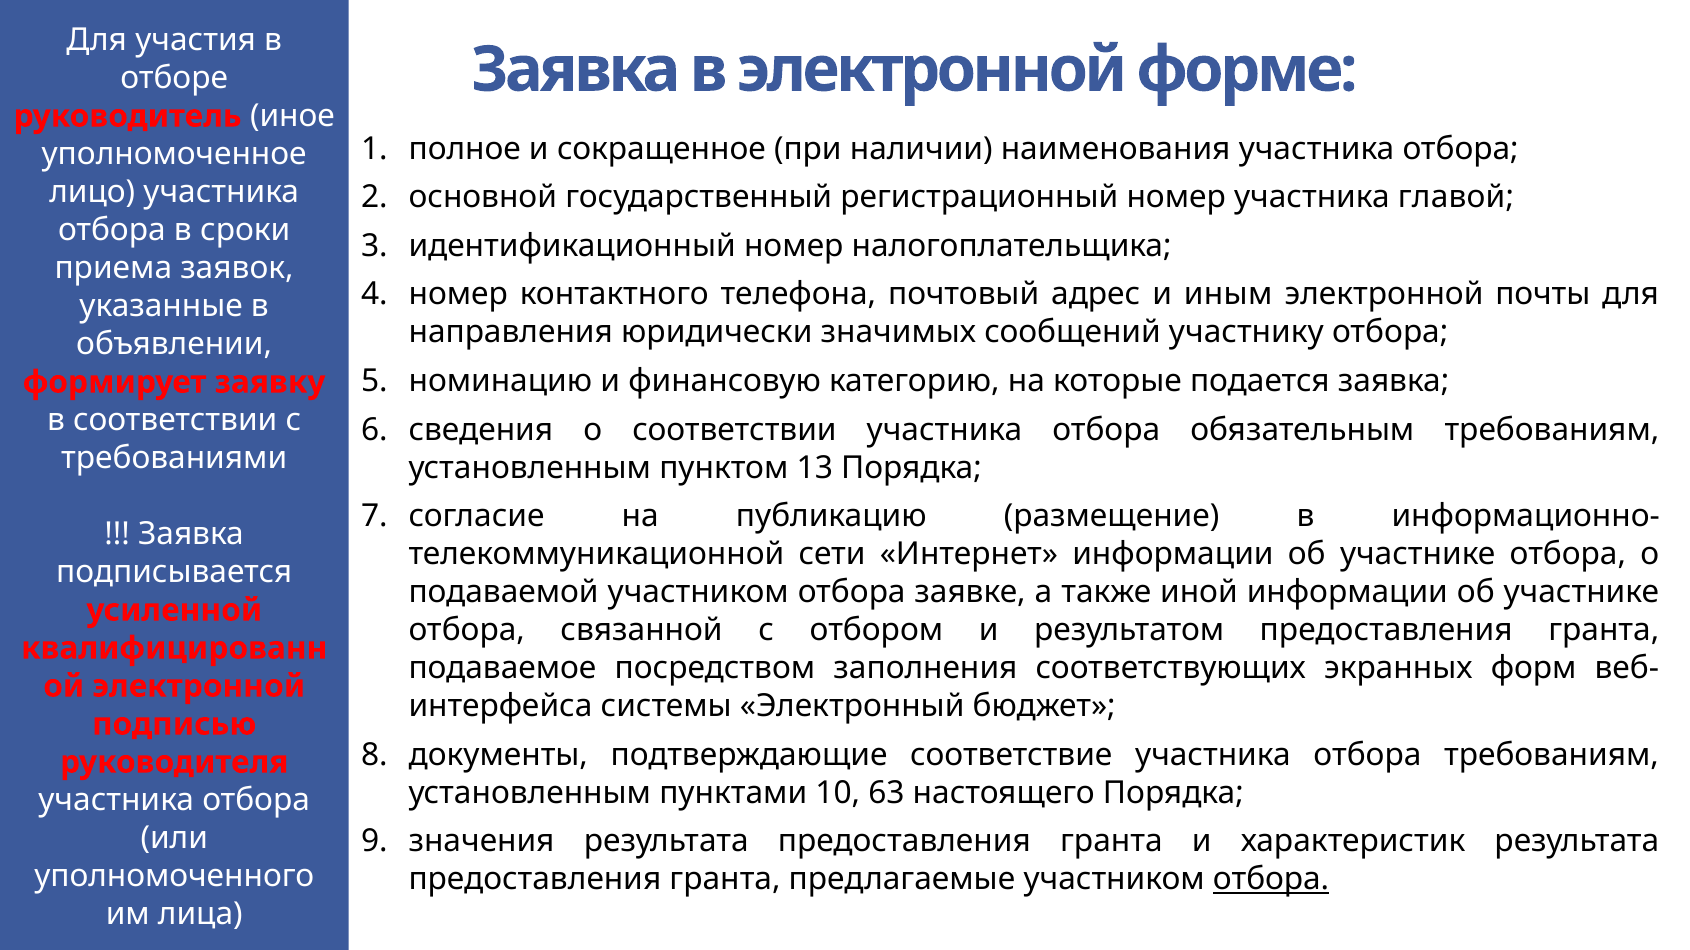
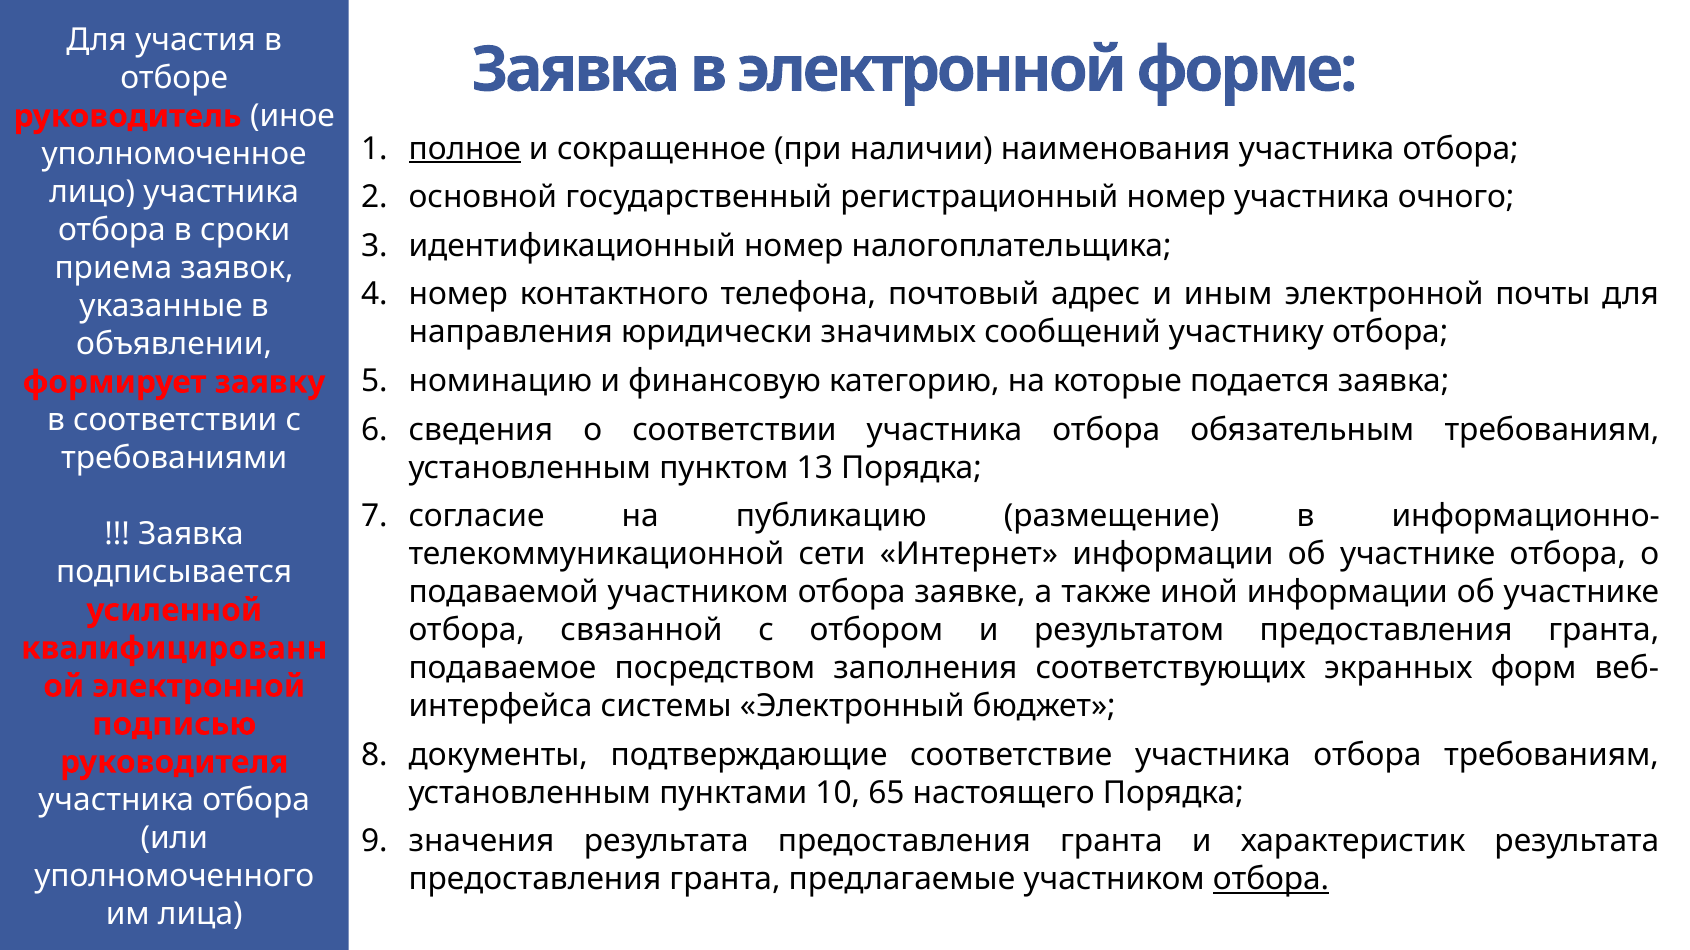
полное underline: none -> present
главой: главой -> очного
63: 63 -> 65
